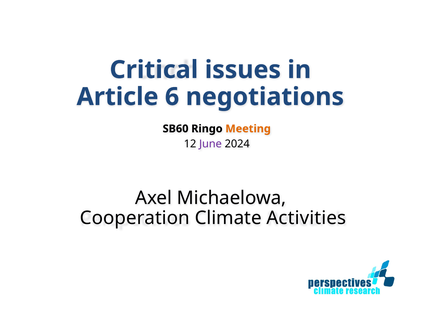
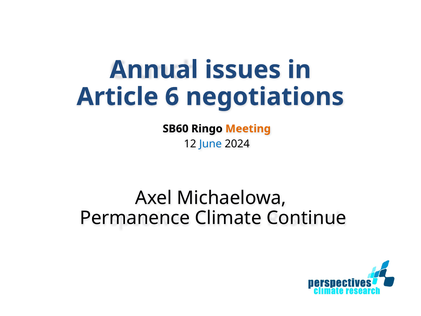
Critical: Critical -> Annual
June colour: purple -> blue
Cooperation: Cooperation -> Permanence
Activities: Activities -> Continue
